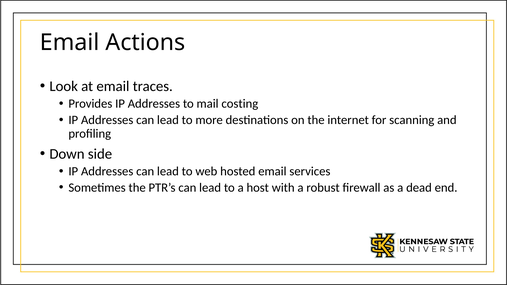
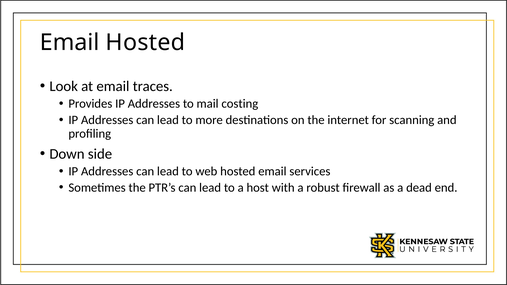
Email Actions: Actions -> Hosted
